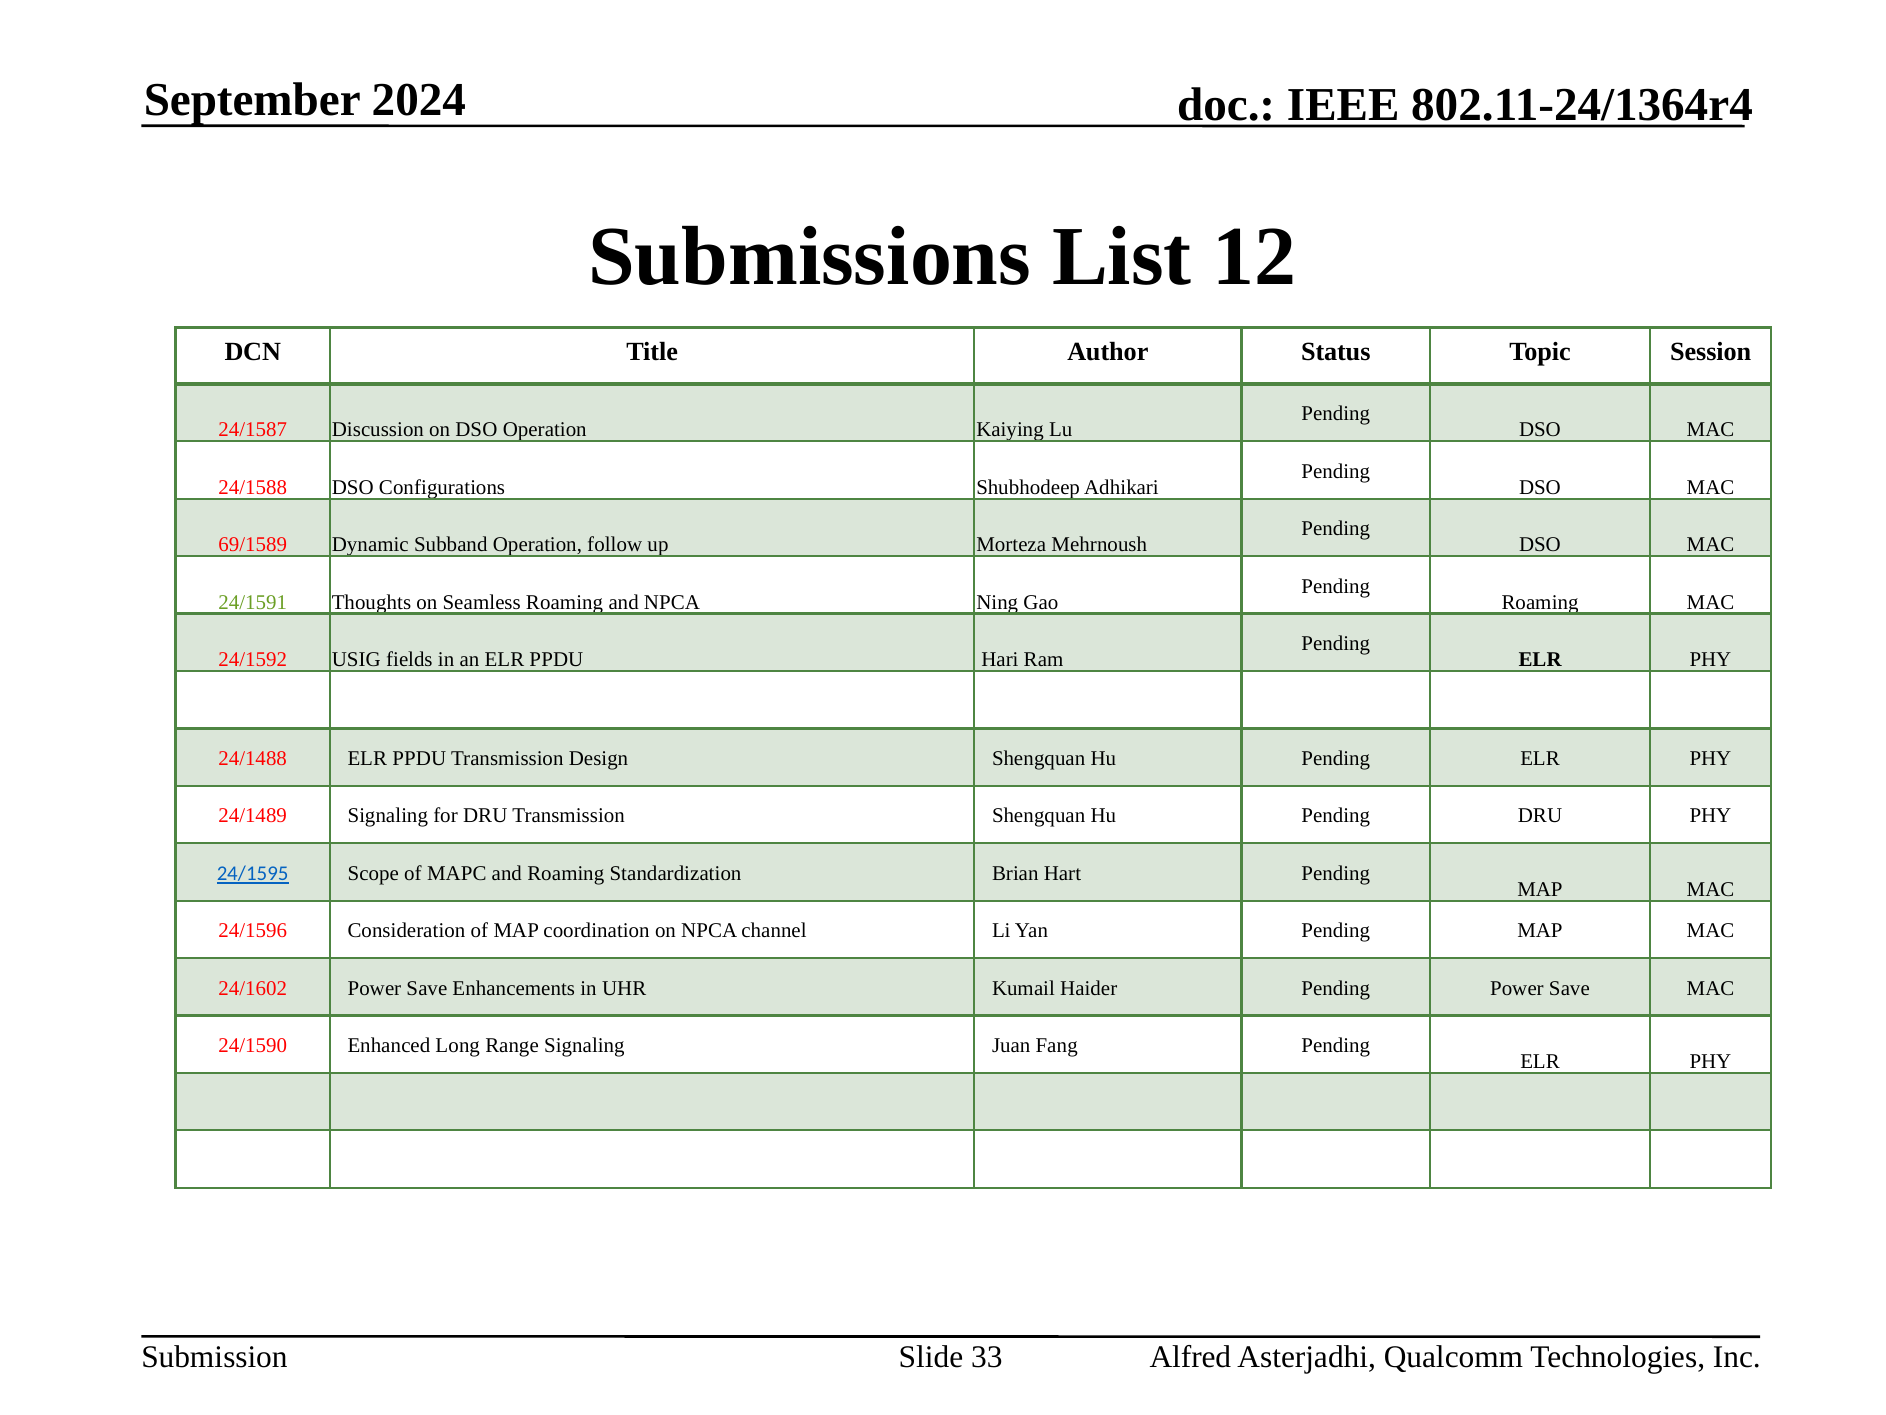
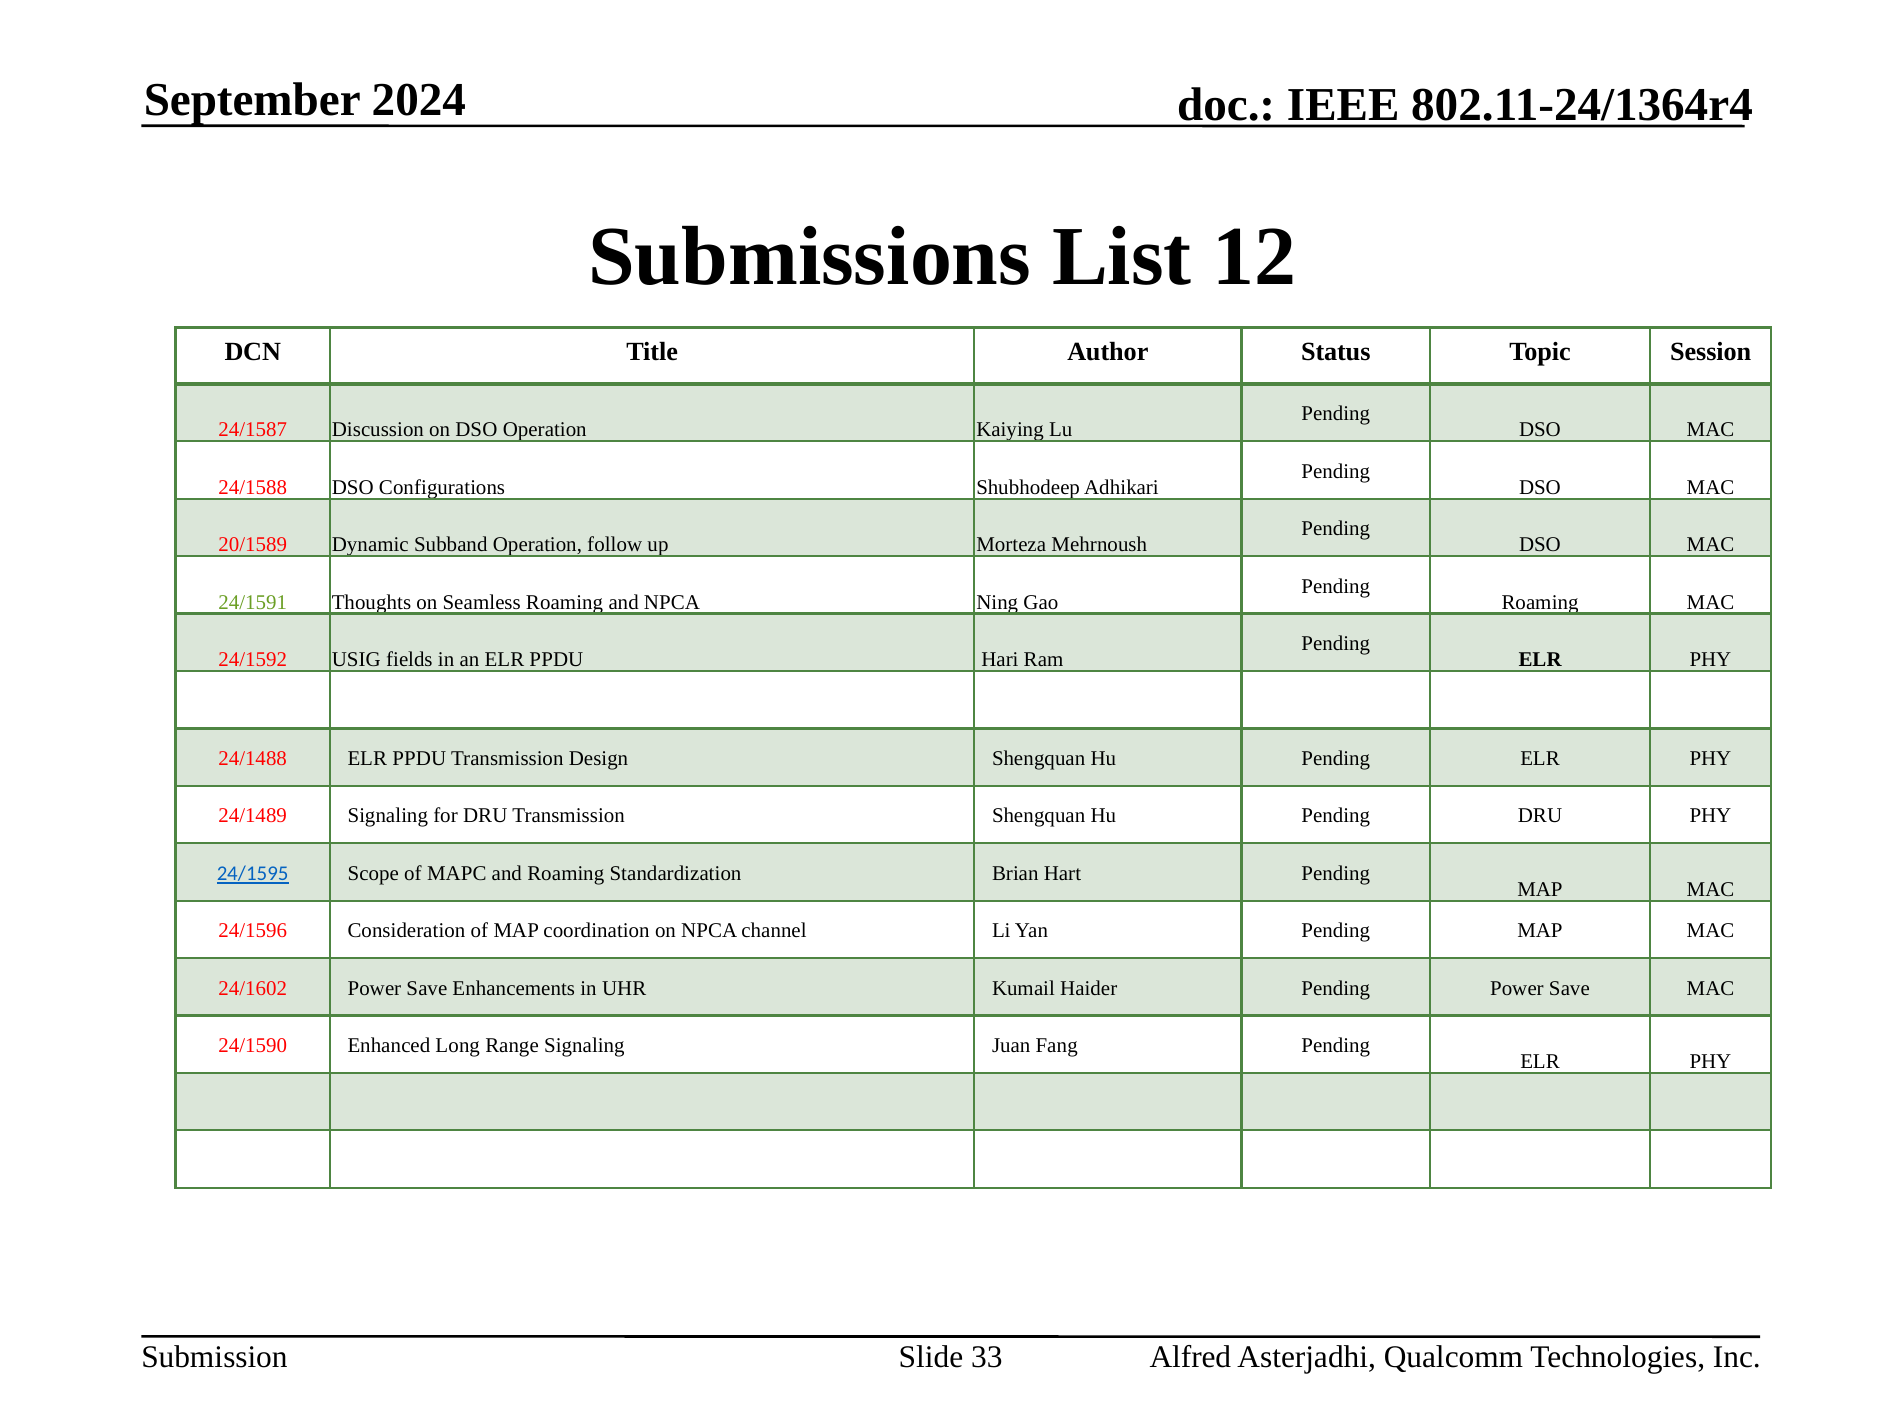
69/1589: 69/1589 -> 20/1589
